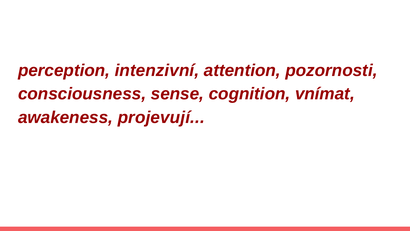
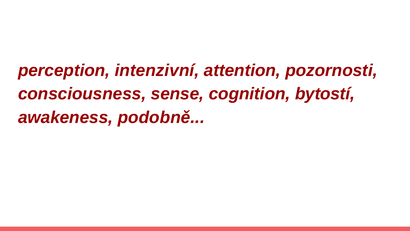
vnímat: vnímat -> bytostí
projevují: projevují -> podobně
